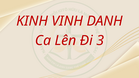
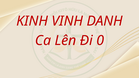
3: 3 -> 0
